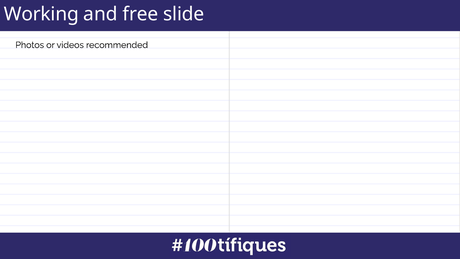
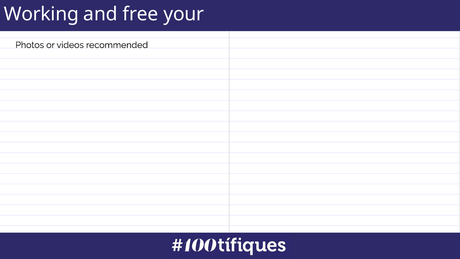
slide: slide -> your
